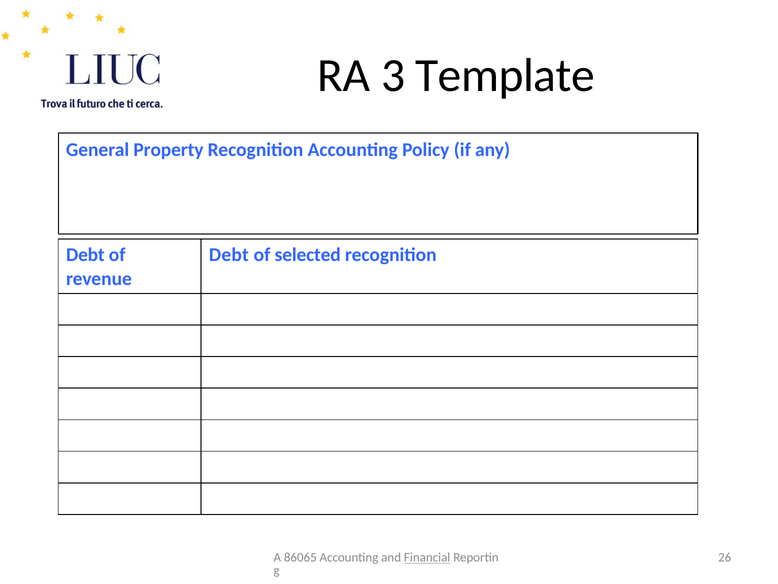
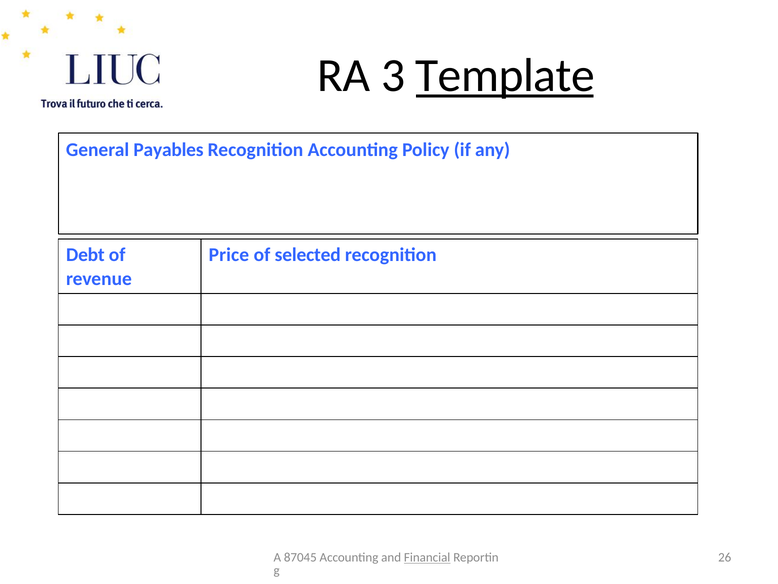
Template underline: none -> present
Property: Property -> Payables
Debt at (229, 255): Debt -> Price
86065: 86065 -> 87045
